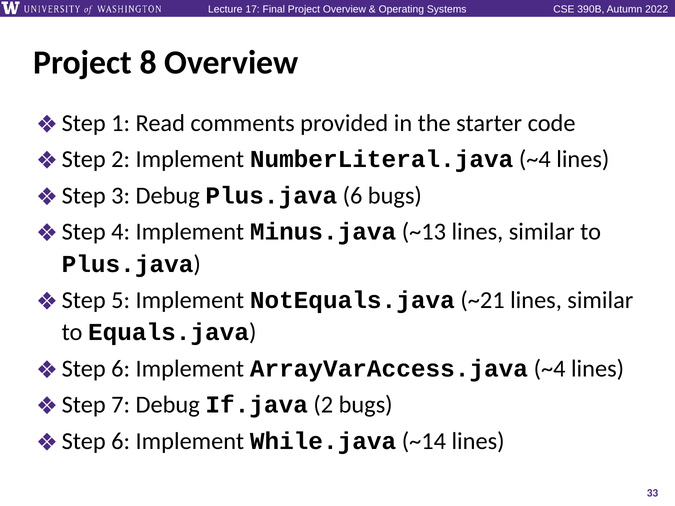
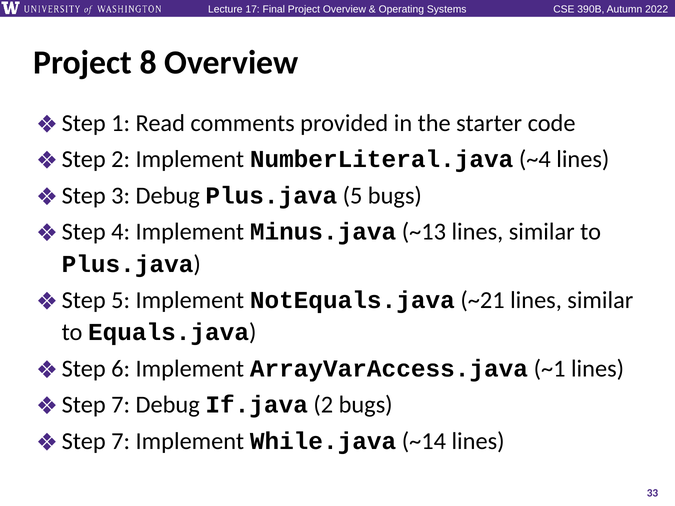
Plus.java 6: 6 -> 5
ArrayVarAccess.java ~4: ~4 -> ~1
6 at (121, 441): 6 -> 7
